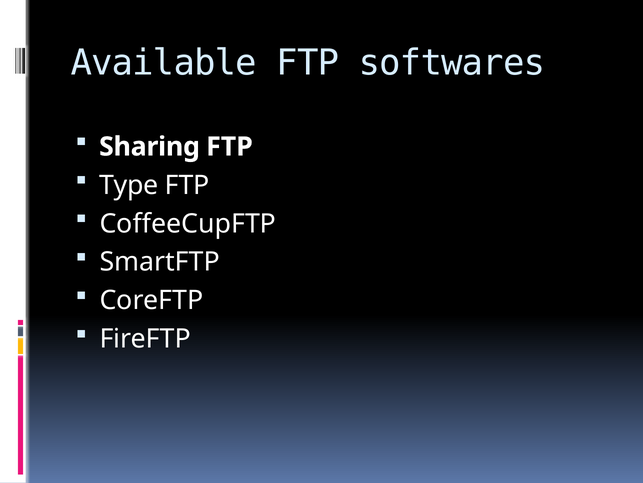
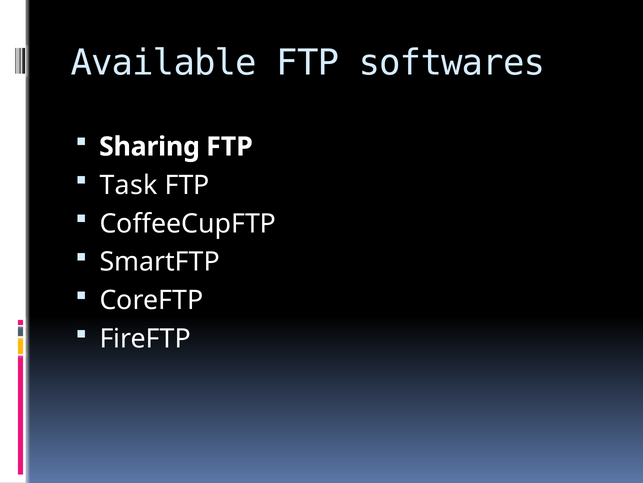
Type: Type -> Task
